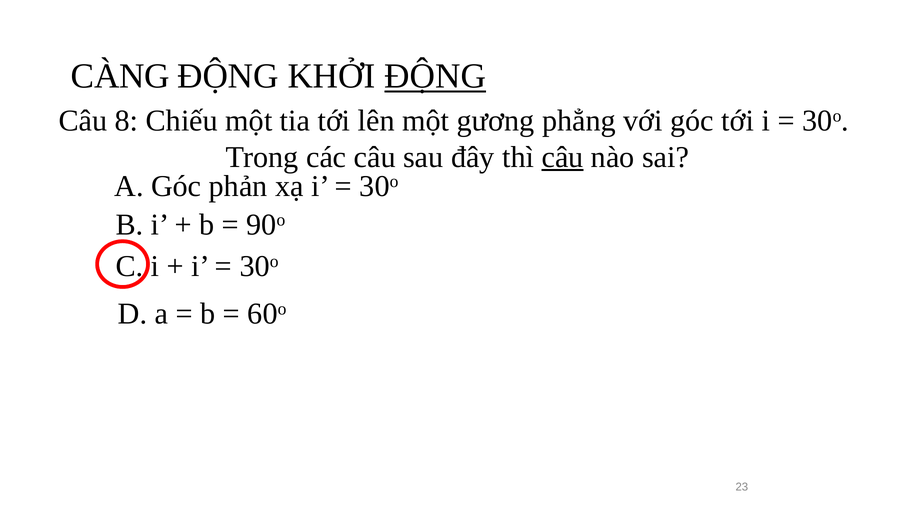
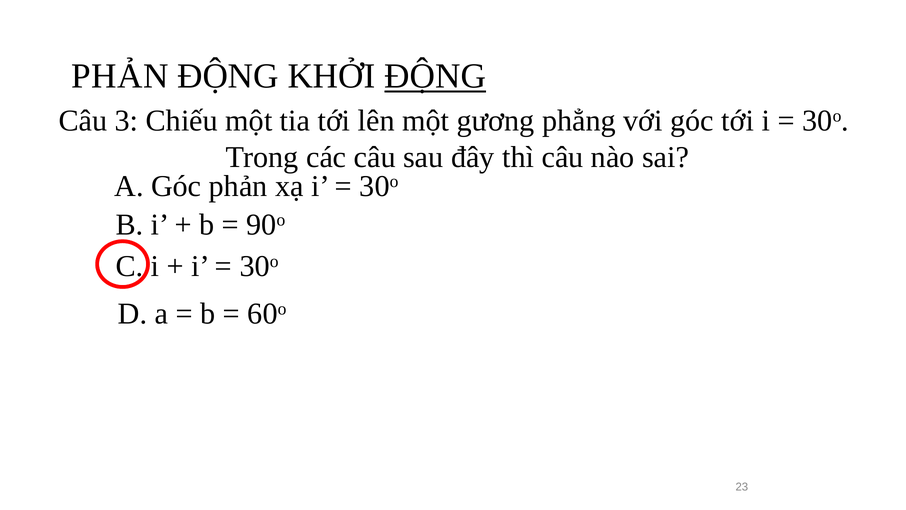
CÀNG at (120, 76): CÀNG -> PHẢN
8: 8 -> 3
câu at (563, 157) underline: present -> none
